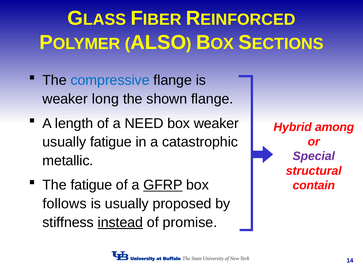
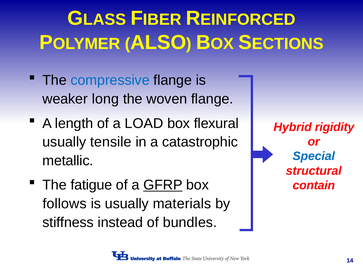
shown: shown -> woven
NEED: NEED -> LOAD
box weaker: weaker -> flexural
among: among -> rigidity
usually fatigue: fatigue -> tensile
Special colour: purple -> blue
proposed: proposed -> materials
instead underline: present -> none
promise: promise -> bundles
